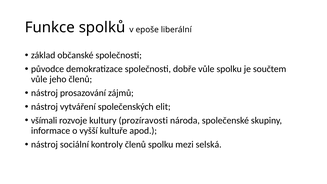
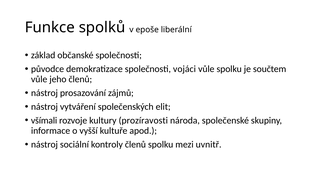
dobře: dobře -> vojáci
selská: selská -> uvnitř
